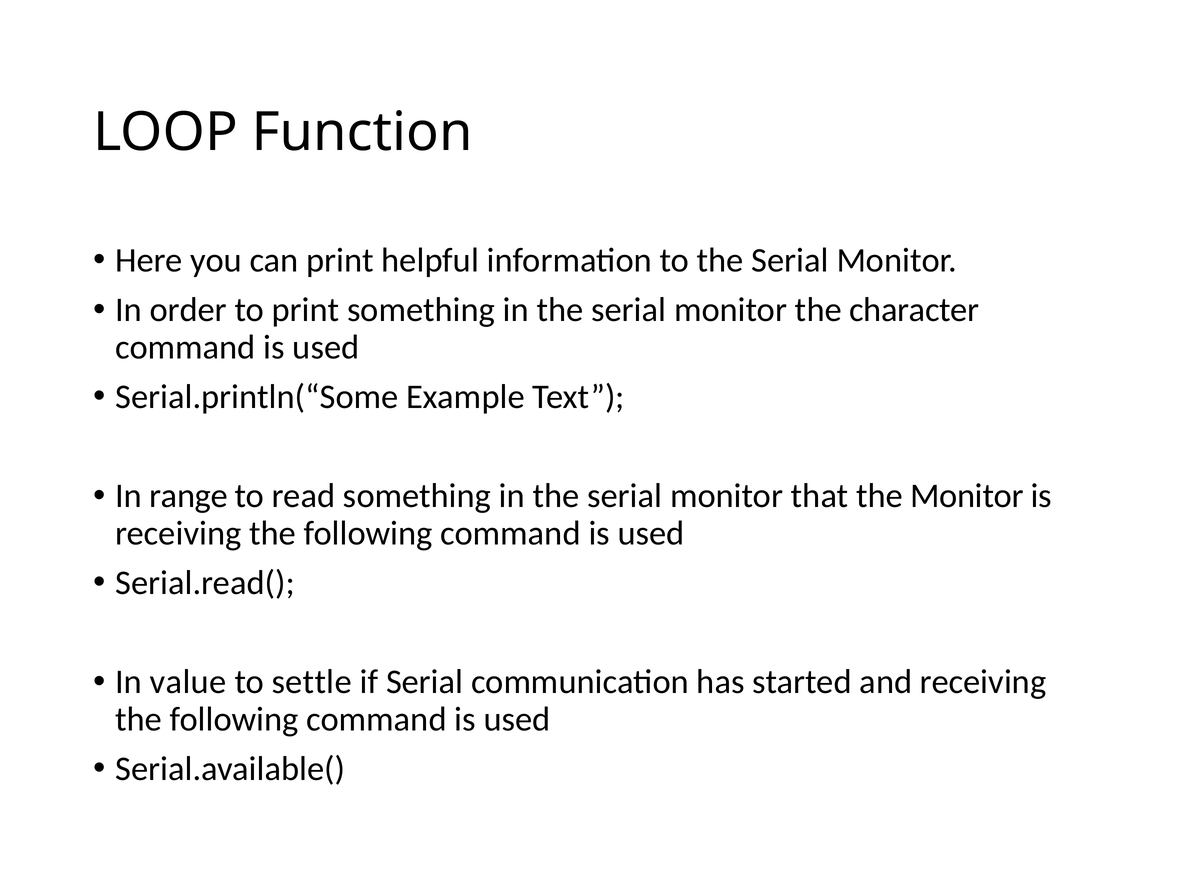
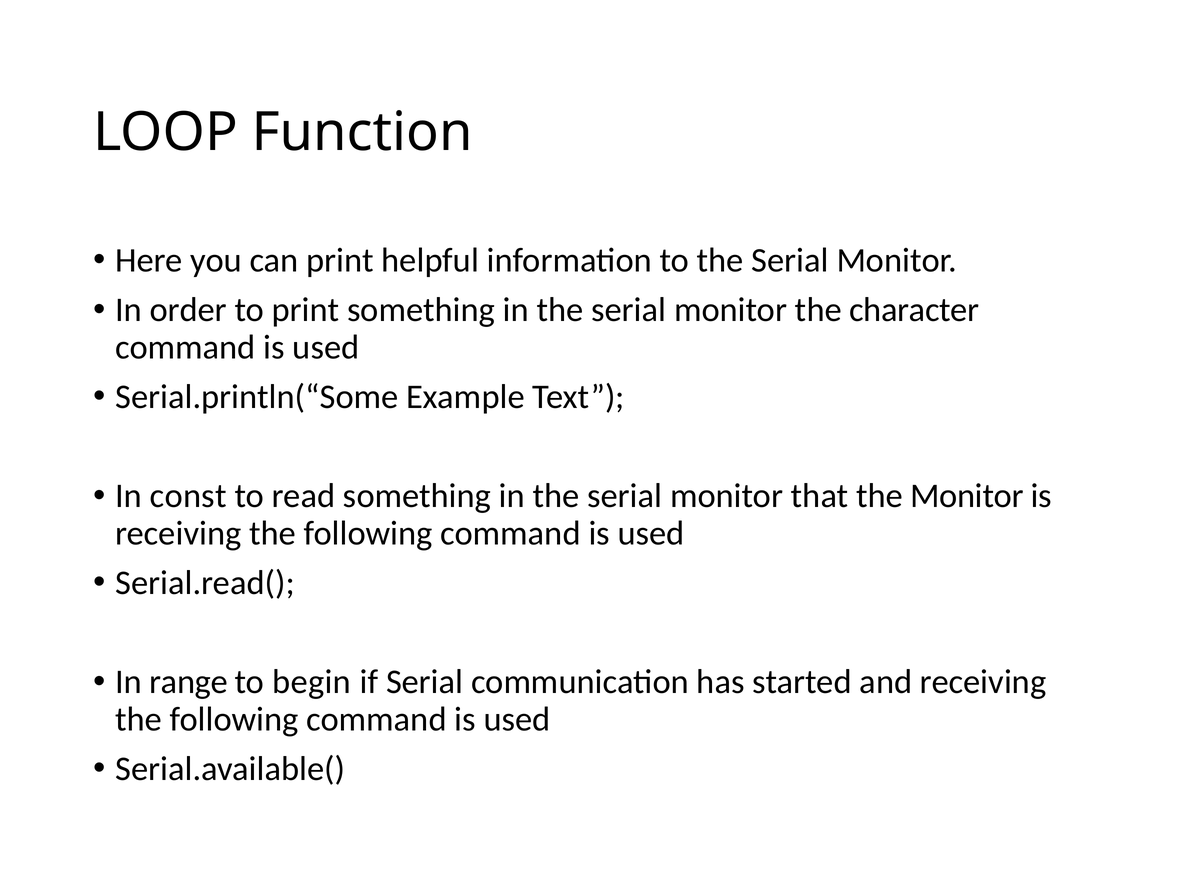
range: range -> const
value: value -> range
settle: settle -> begin
